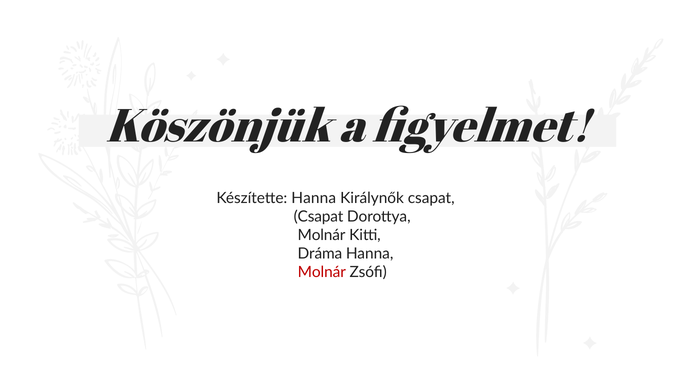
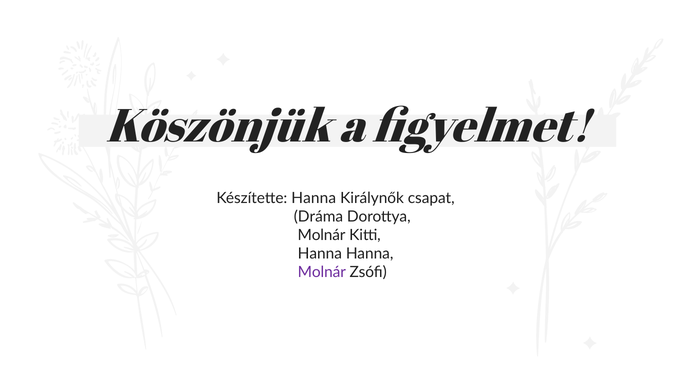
Csapat at (318, 217): Csapat -> Dráma
Dráma at (320, 254): Dráma -> Hanna
Molnár at (322, 272) colour: red -> purple
